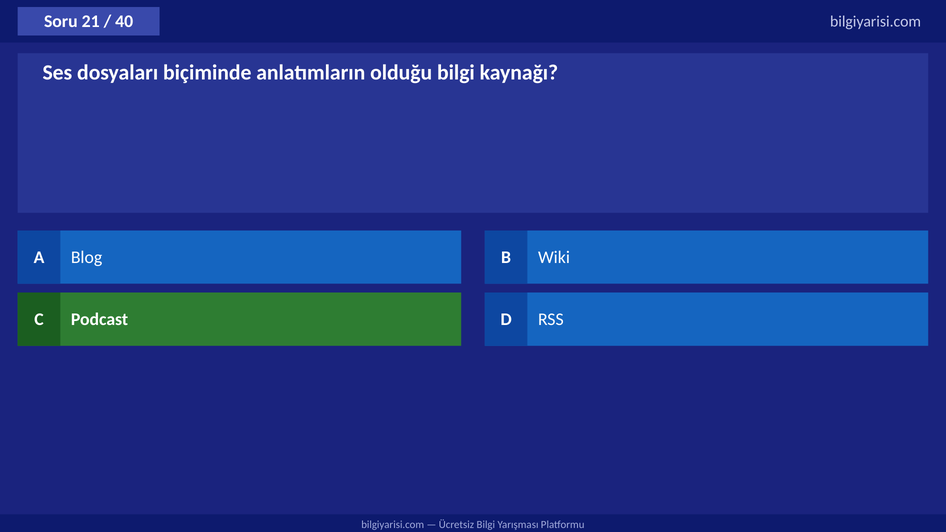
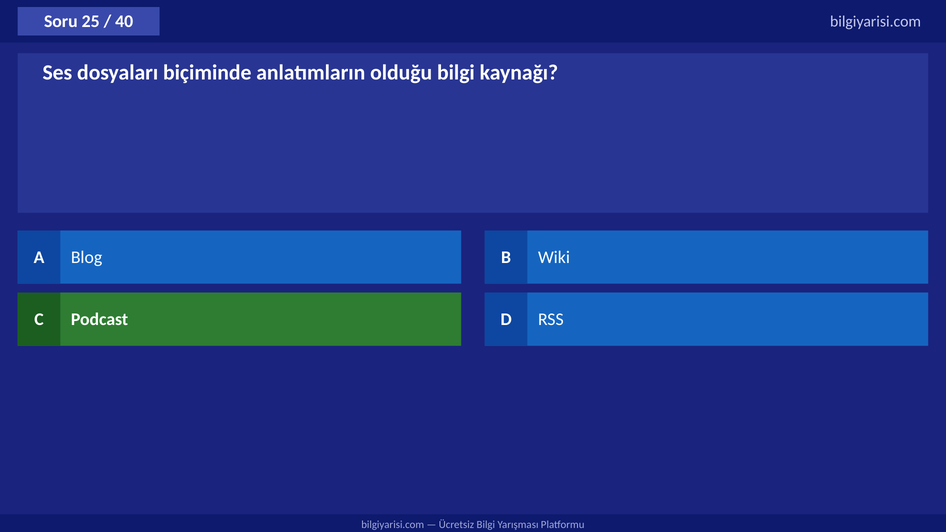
21: 21 -> 25
